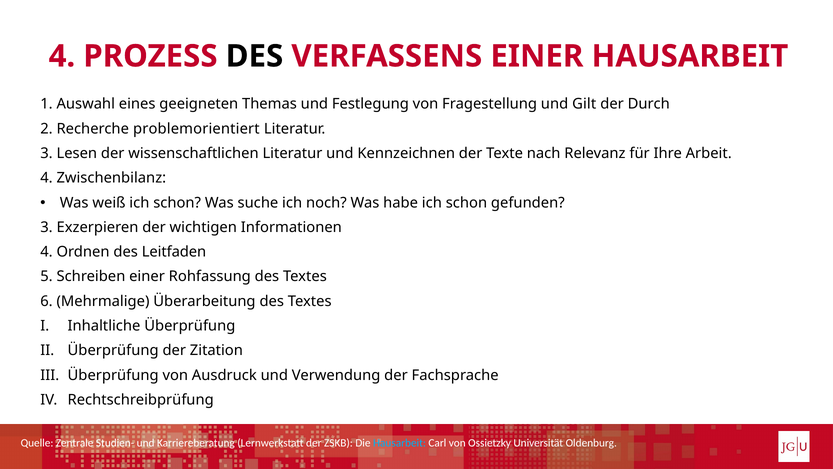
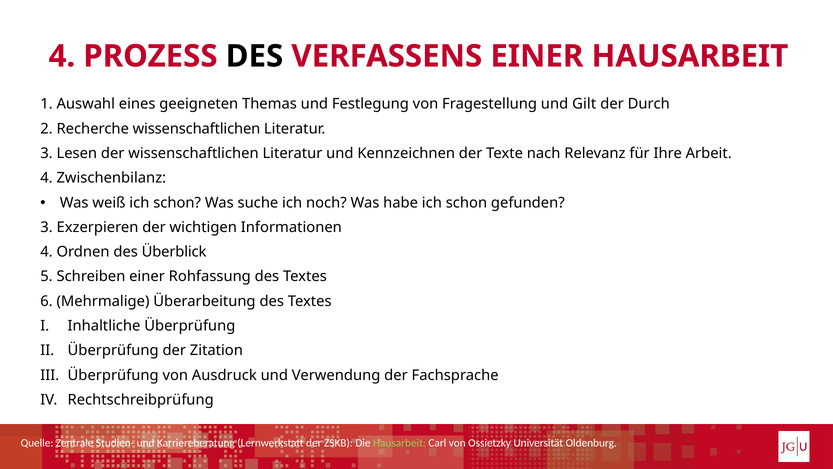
Recherche problemorientiert: problemorientiert -> wissenschaftlichen
Leitfaden: Leitfaden -> Überblick
Hausarbeit at (399, 443) colour: light blue -> light green
